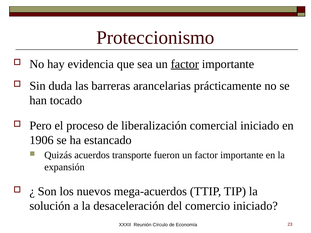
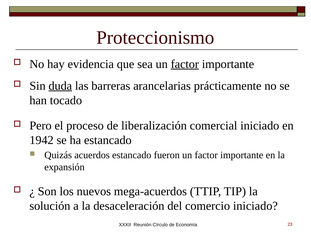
duda underline: none -> present
1906: 1906 -> 1942
acuerdos transporte: transporte -> estancado
